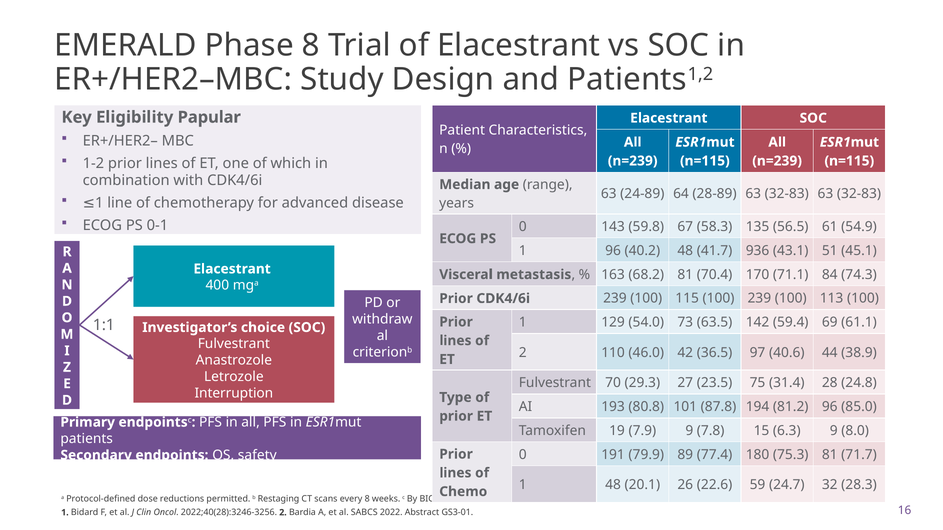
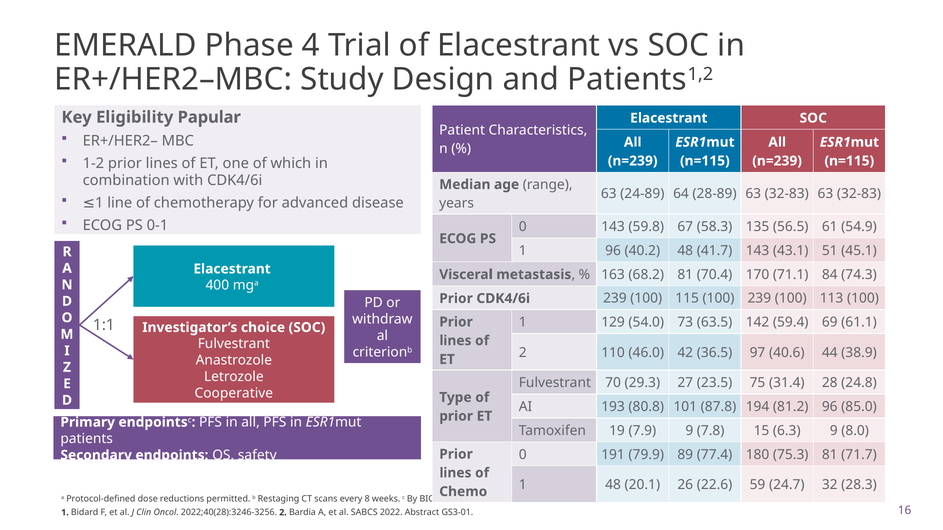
Phase 8: 8 -> 4
41.7 936: 936 -> 143
Interruption: Interruption -> Cooperative
